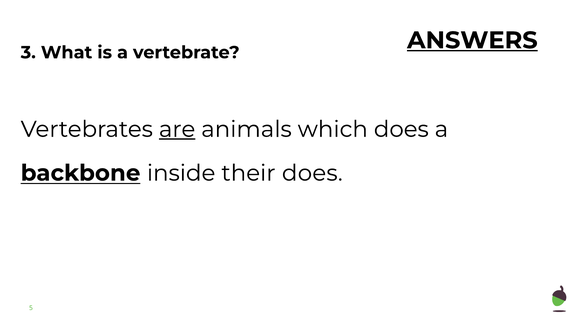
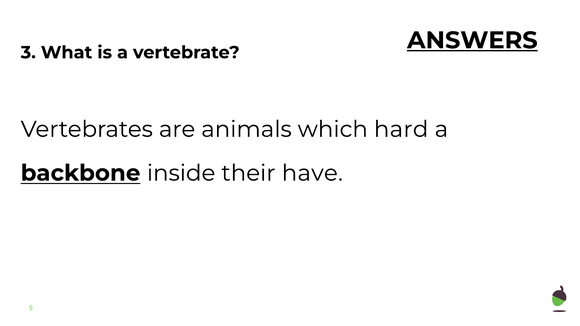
are underline: present -> none
which does: does -> hard
their does: does -> have
